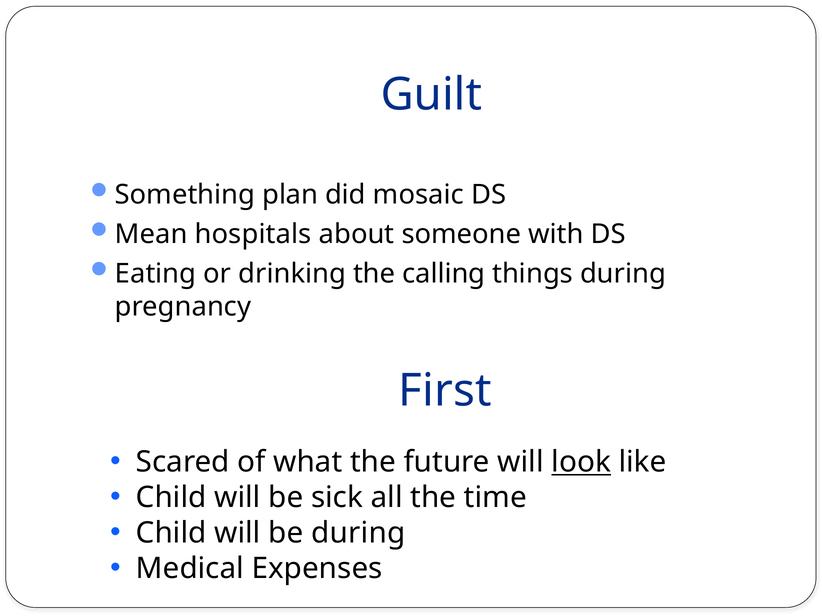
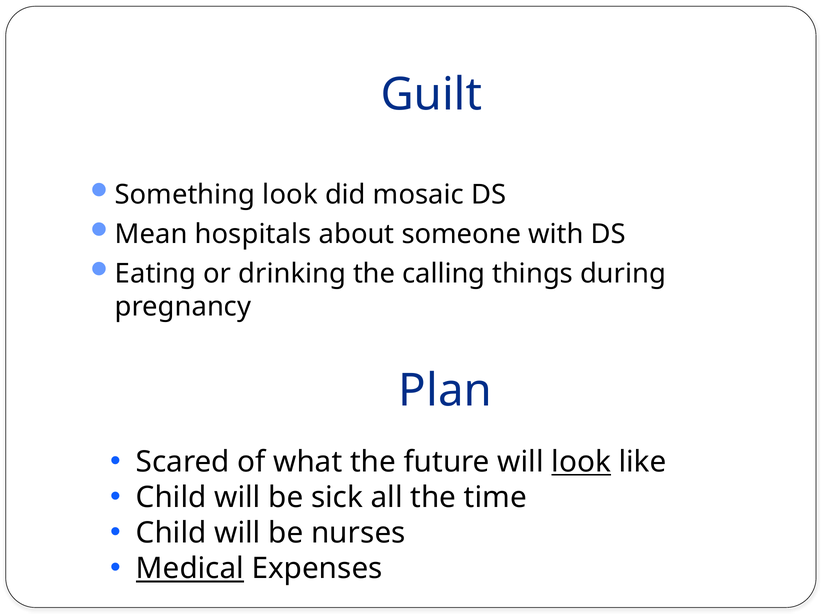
Something plan: plan -> look
First: First -> Plan
be during: during -> nurses
Medical underline: none -> present
